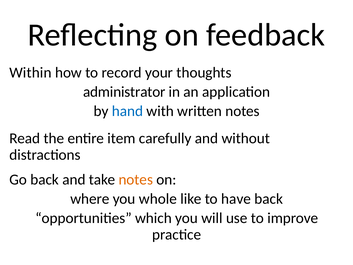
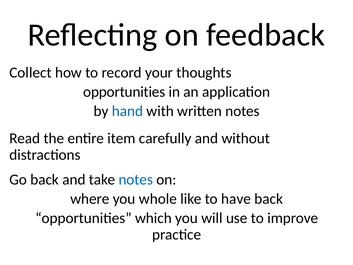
Within: Within -> Collect
administrator at (124, 92): administrator -> opportunities
notes at (136, 179) colour: orange -> blue
